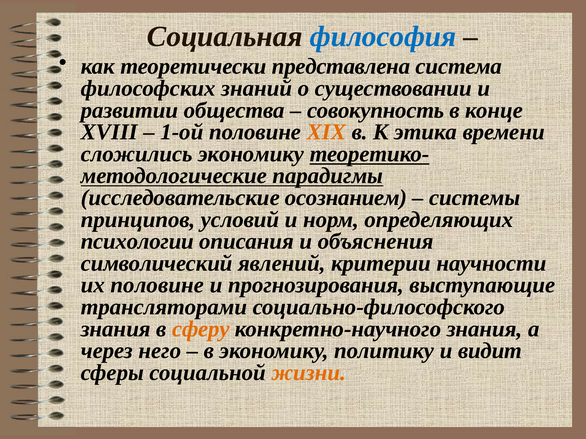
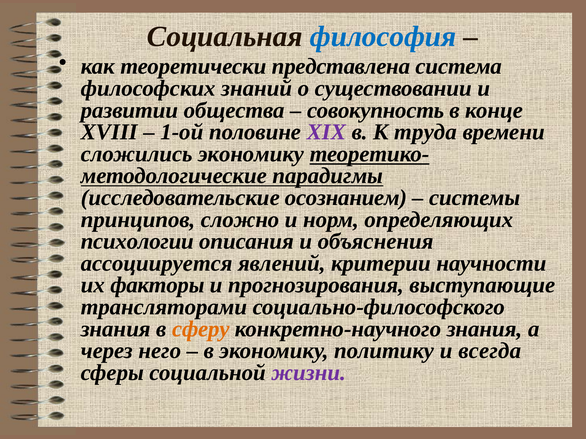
XIX colour: orange -> purple
этика: этика -> труда
условий: условий -> сложно
символический: символический -> ассоциируется
их половине: половине -> факторы
видит: видит -> всегда
жизни colour: orange -> purple
